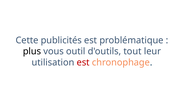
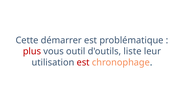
publicités: publicités -> démarrer
plus colour: black -> red
tout: tout -> liste
